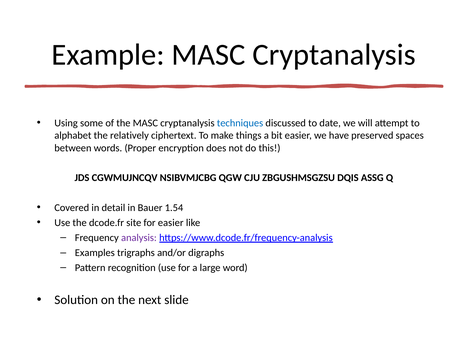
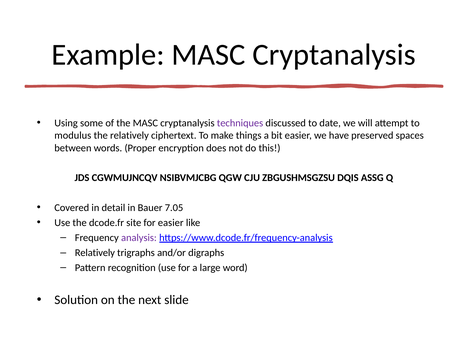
techniques colour: blue -> purple
alphabet: alphabet -> modulus
1.54: 1.54 -> 7.05
Examples at (95, 253): Examples -> Relatively
